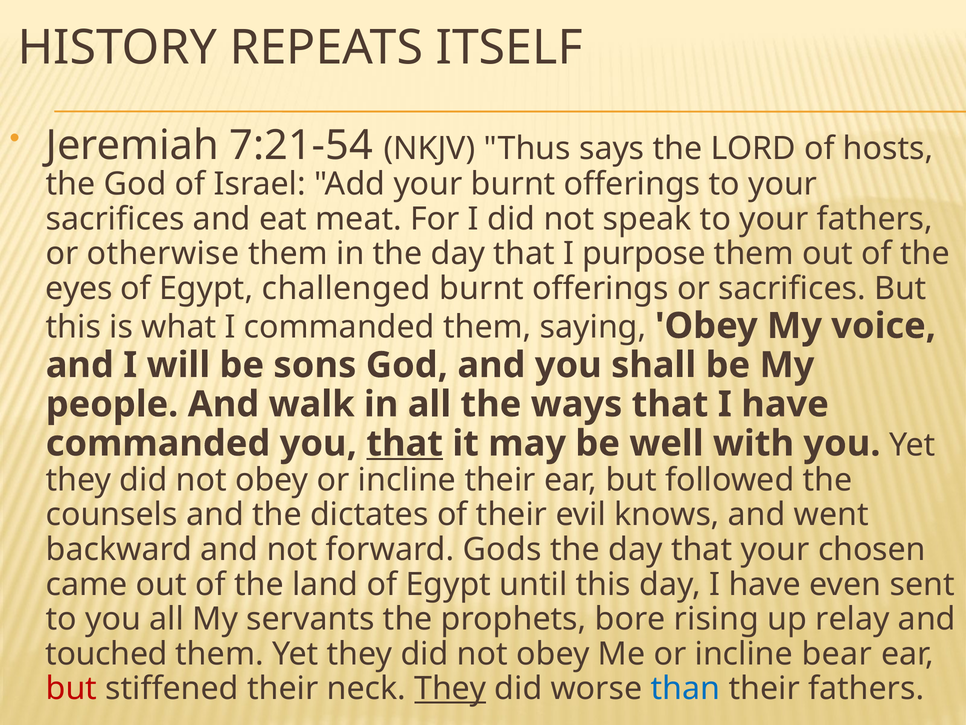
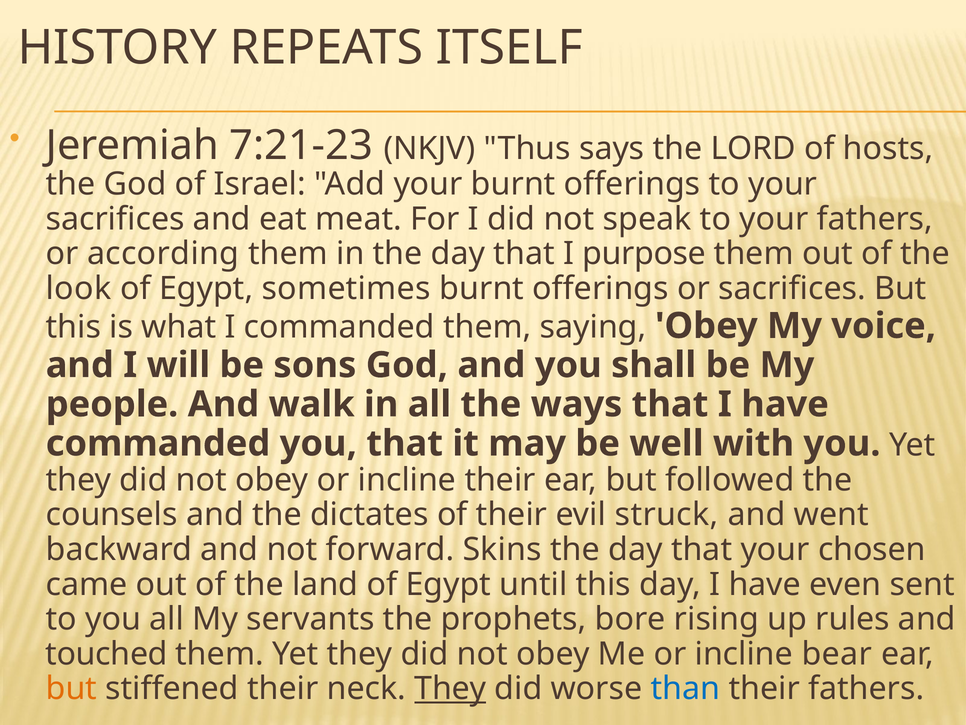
7:21-54: 7:21-54 -> 7:21-23
otherwise: otherwise -> according
eyes: eyes -> look
challenged: challenged -> sometimes
that at (405, 443) underline: present -> none
knows: knows -> struck
Gods: Gods -> Skins
relay: relay -> rules
but at (71, 688) colour: red -> orange
